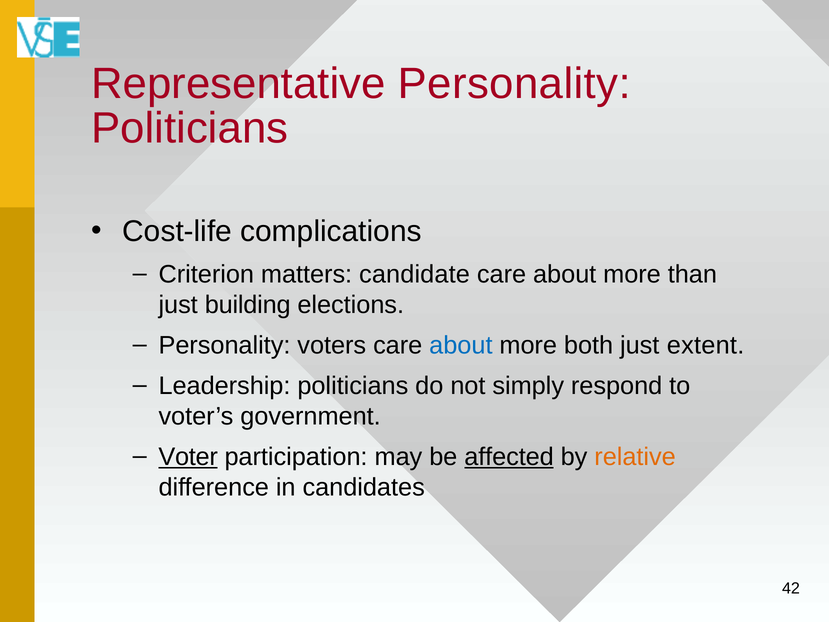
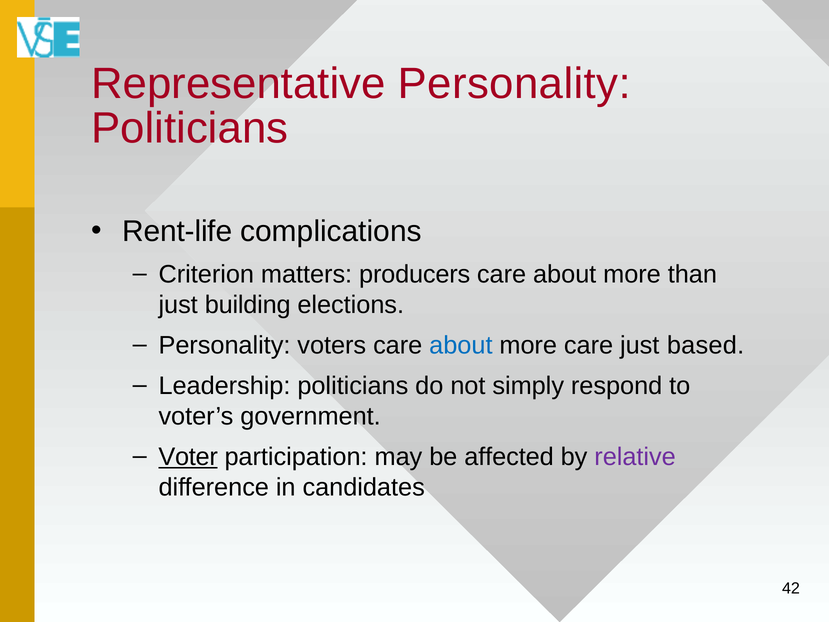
Cost-life: Cost-life -> Rent-life
candidate: candidate -> producers
more both: both -> care
extent: extent -> based
affected underline: present -> none
relative colour: orange -> purple
